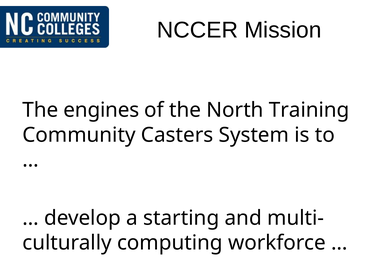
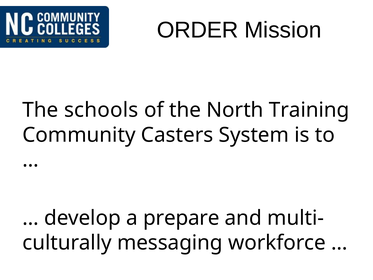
NCCER: NCCER -> ORDER
engines: engines -> schools
starting: starting -> prepare
computing: computing -> messaging
